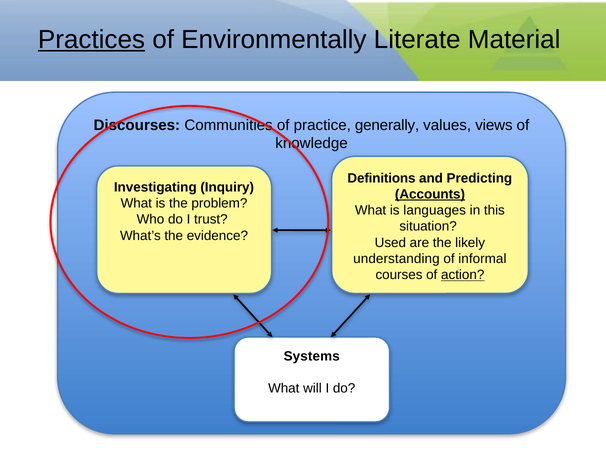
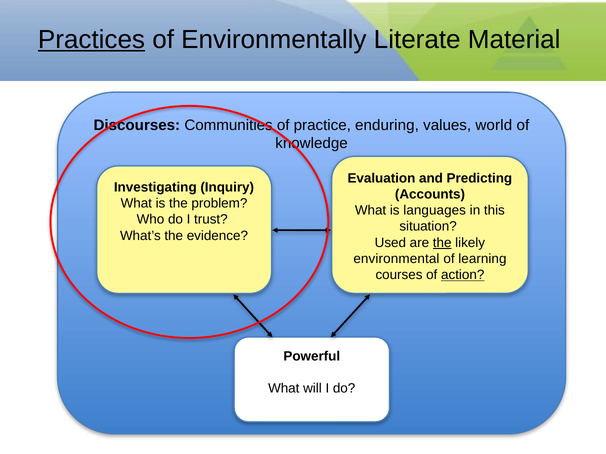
generally: generally -> enduring
views: views -> world
Definitions: Definitions -> Evaluation
Accounts underline: present -> none
the at (442, 243) underline: none -> present
understanding: understanding -> environmental
informal: informal -> learning
Systems: Systems -> Powerful
